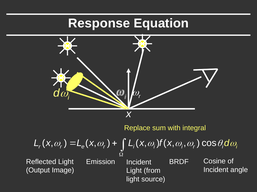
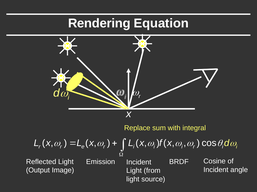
Response: Response -> Rendering
